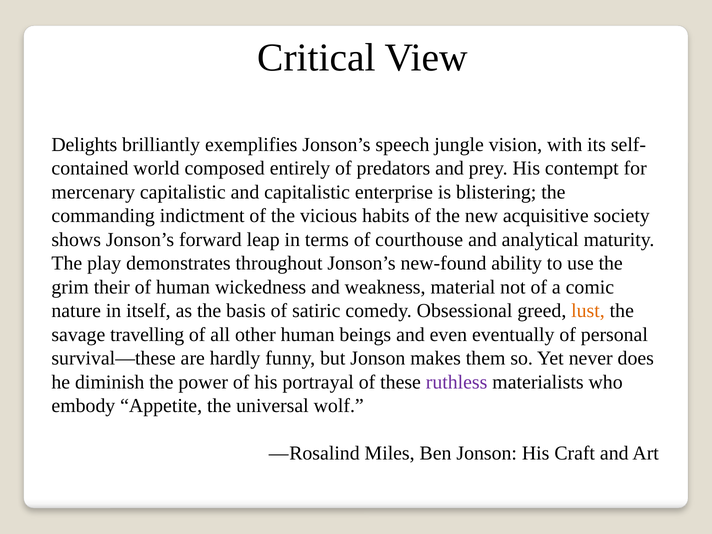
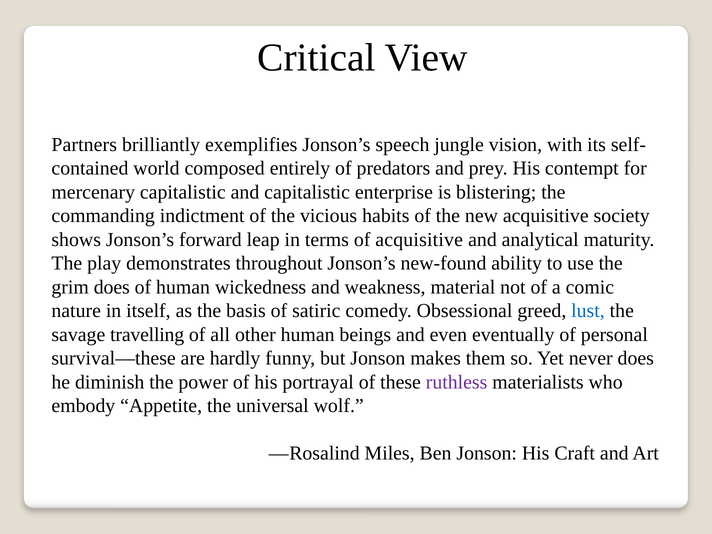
Delights: Delights -> Partners
of courthouse: courthouse -> acquisitive
grim their: their -> does
lust colour: orange -> blue
